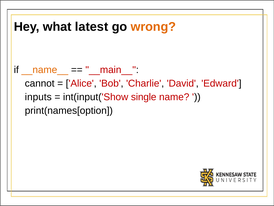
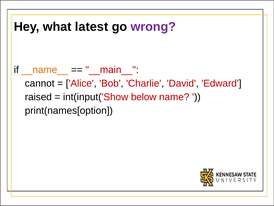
wrong colour: orange -> purple
inputs: inputs -> raised
single: single -> below
